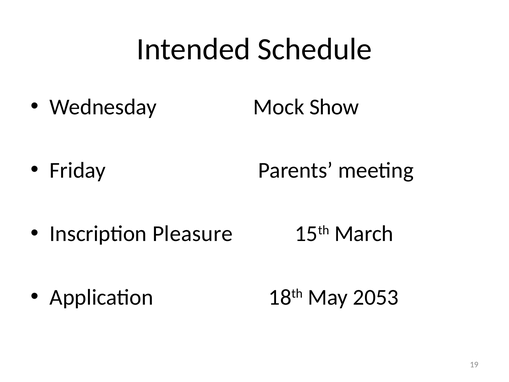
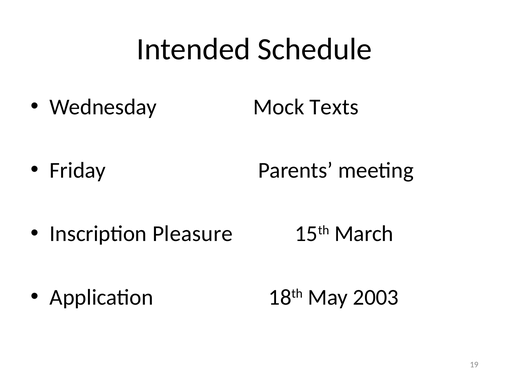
Show: Show -> Texts
2053: 2053 -> 2003
